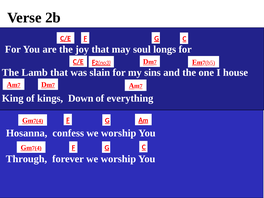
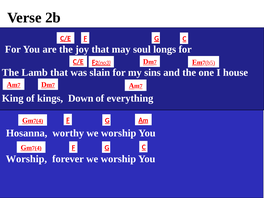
confess: confess -> worthy
Through at (26, 159): Through -> Worship
